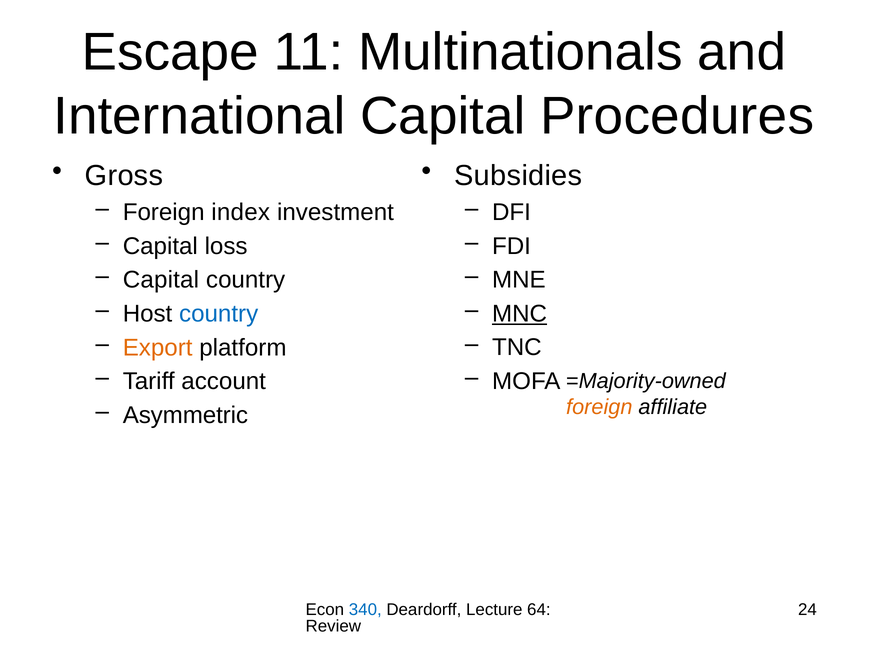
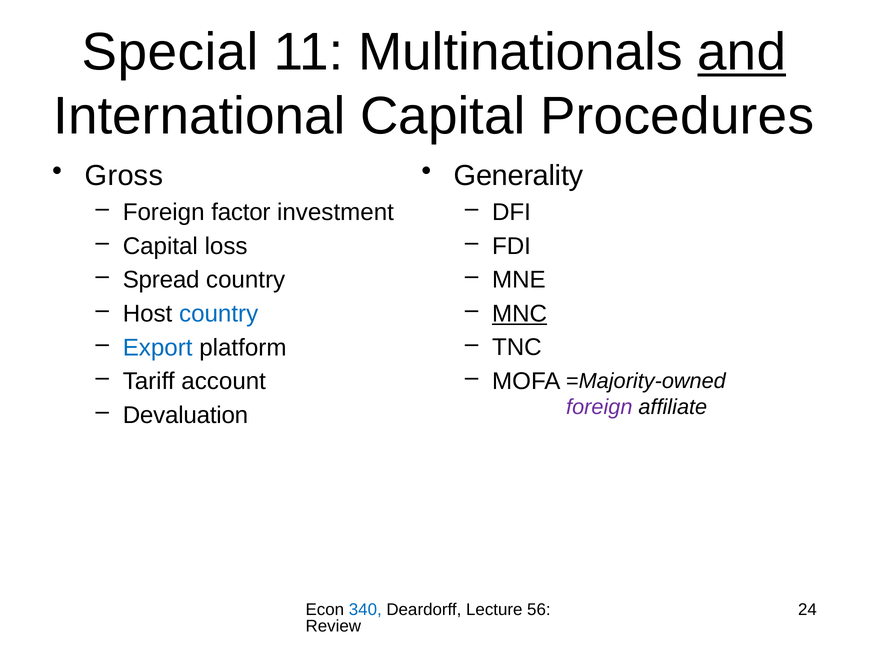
Escape: Escape -> Special
and underline: none -> present
Subsidies: Subsidies -> Generality
index: index -> factor
Capital at (161, 280): Capital -> Spread
Export colour: orange -> blue
foreign at (599, 407) colour: orange -> purple
Asymmetric: Asymmetric -> Devaluation
64: 64 -> 56
